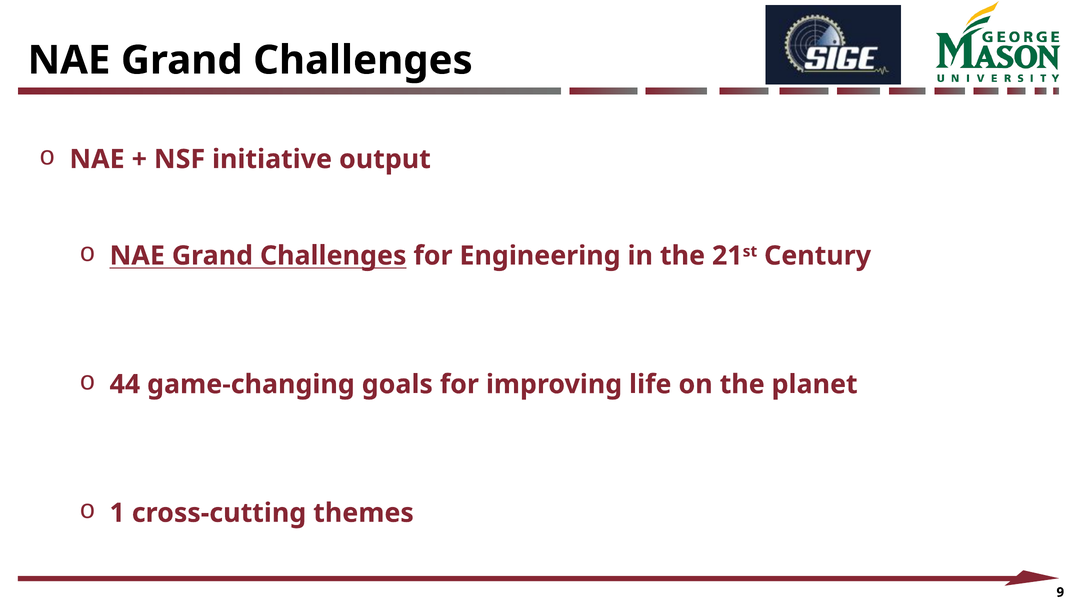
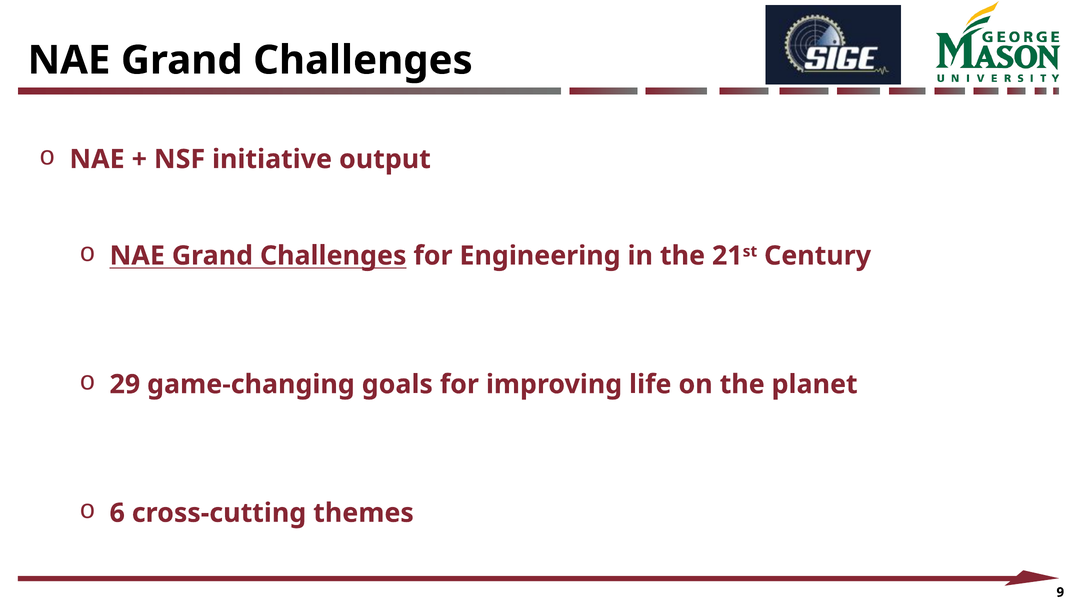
44: 44 -> 29
1: 1 -> 6
